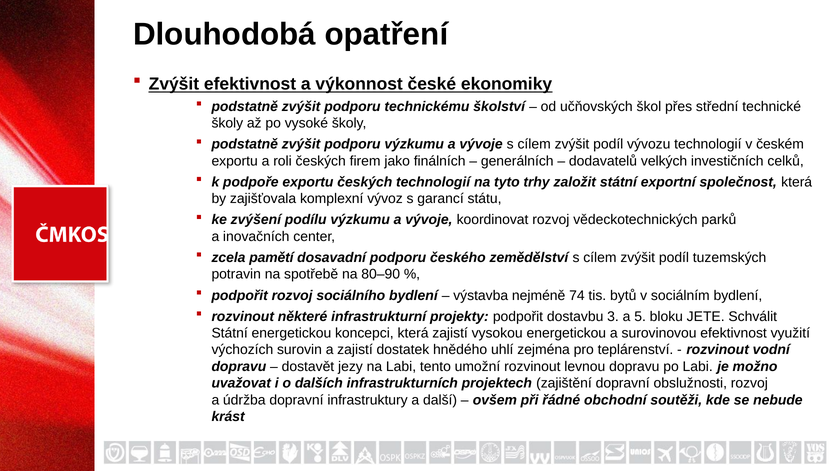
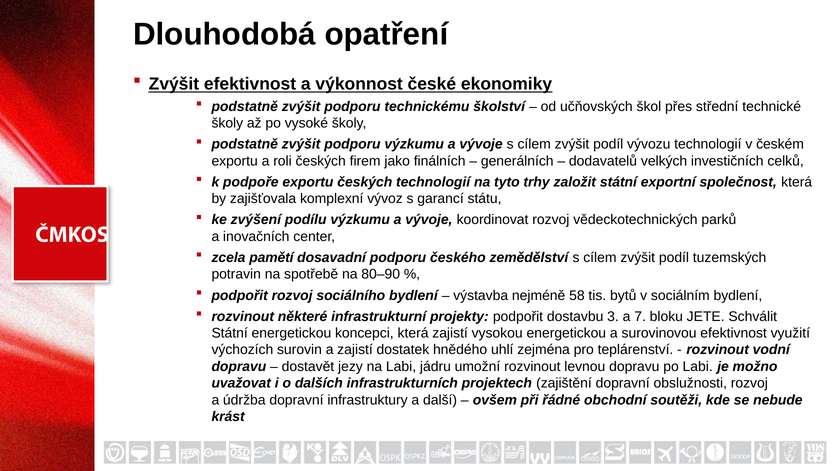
74: 74 -> 58
5: 5 -> 7
tento: tento -> jádru
